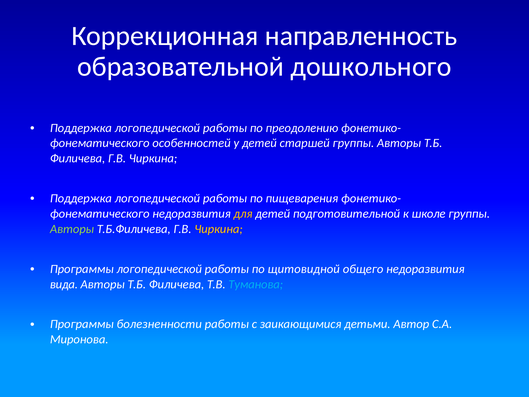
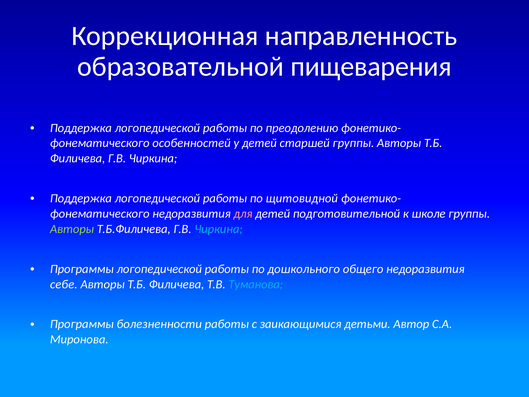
дошкольного: дошкольного -> пищеварения
пищеварения: пищеварения -> щитовидной
для colour: yellow -> pink
Чиркина at (219, 229) colour: yellow -> light blue
щитовидной: щитовидной -> дошкольного
вида: вида -> себе
